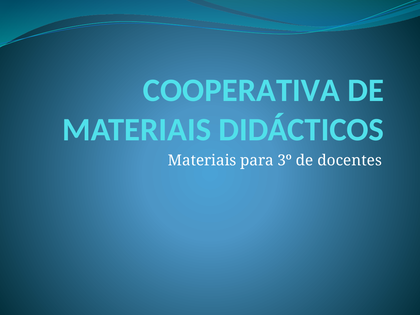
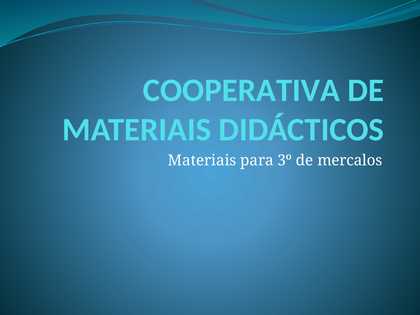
docentes: docentes -> mercalos
